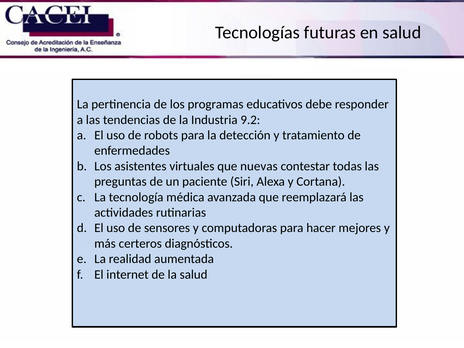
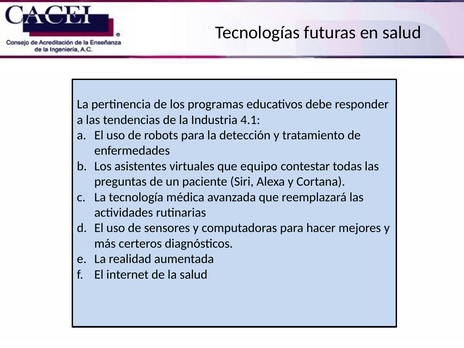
9.2: 9.2 -> 4.1
nuevas: nuevas -> equipo
